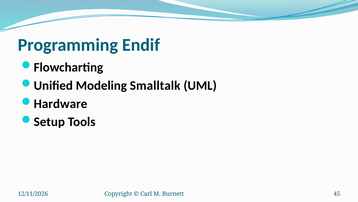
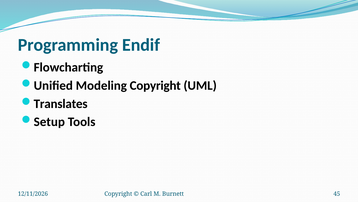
Modeling Smalltalk: Smalltalk -> Copyright
Hardware: Hardware -> Translates
